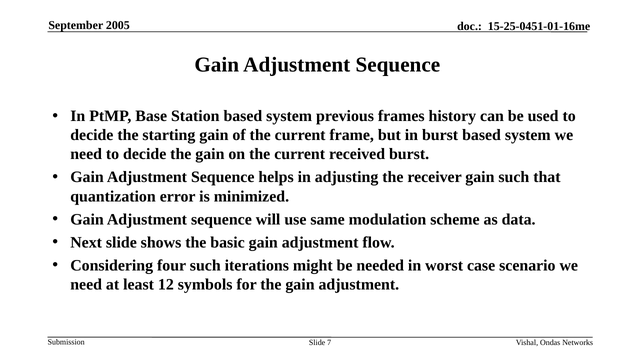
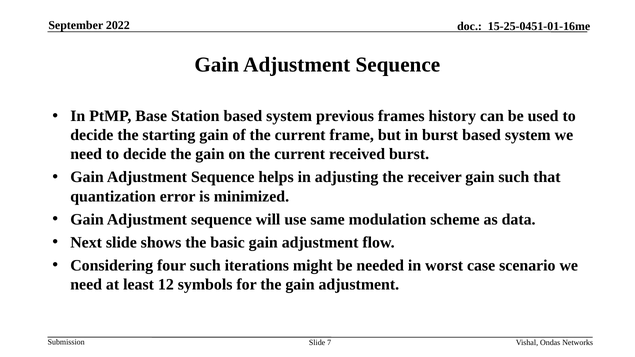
2005: 2005 -> 2022
